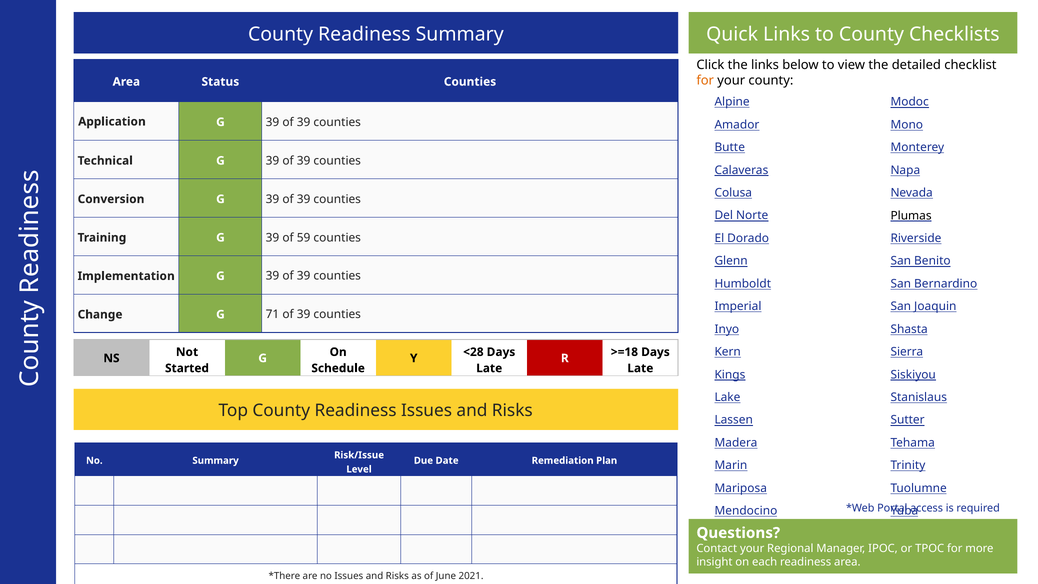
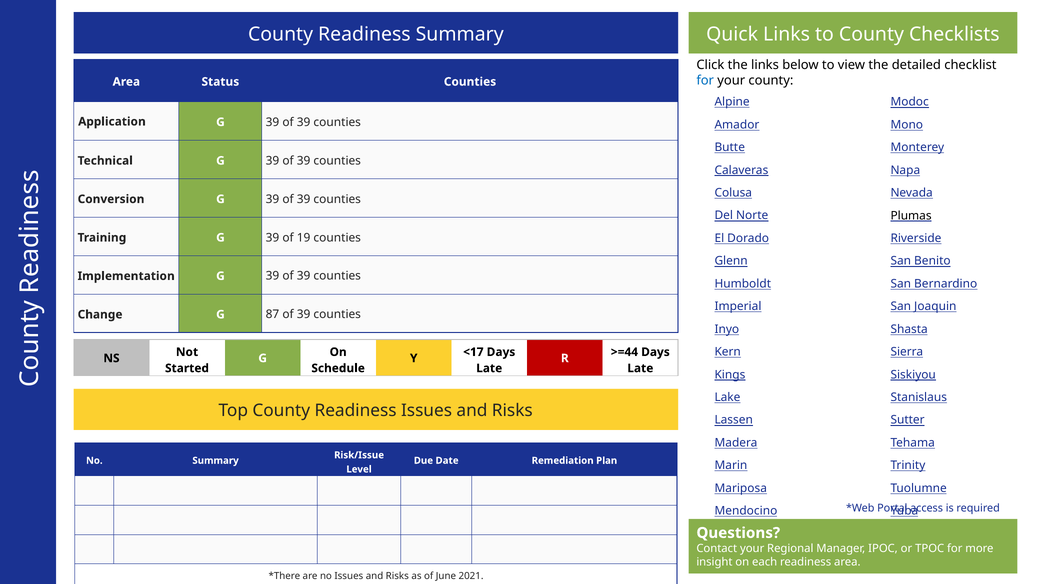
for at (705, 80) colour: orange -> blue
59: 59 -> 19
71: 71 -> 87
<28: <28 -> <17
>=18: >=18 -> >=44
